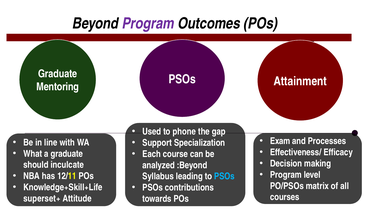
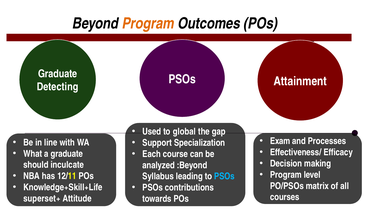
Program at (148, 23) colour: purple -> orange
Mentoring: Mentoring -> Detecting
phone: phone -> global
